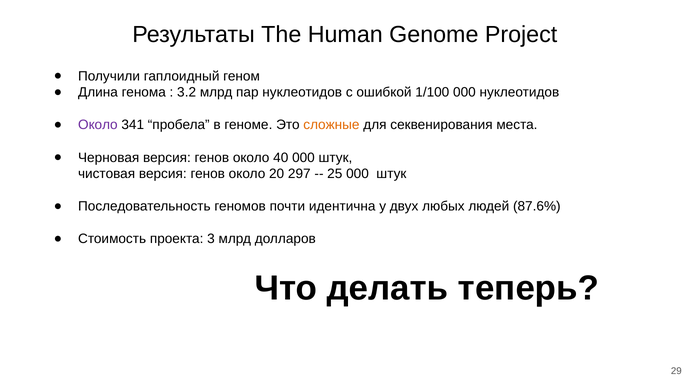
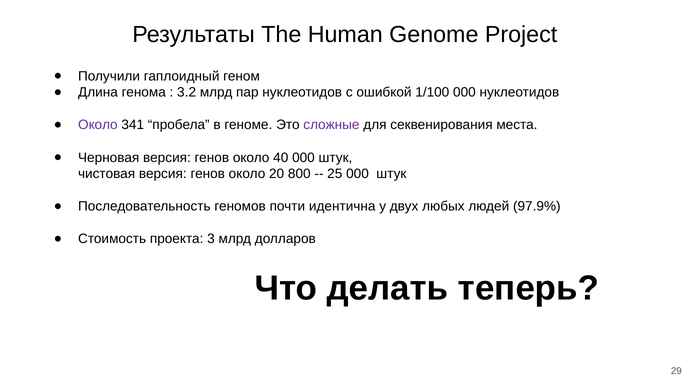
сложные colour: orange -> purple
297: 297 -> 800
87.6%: 87.6% -> 97.9%
